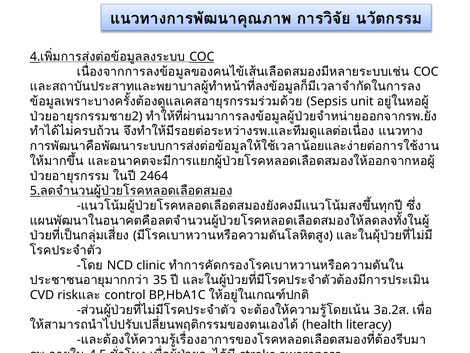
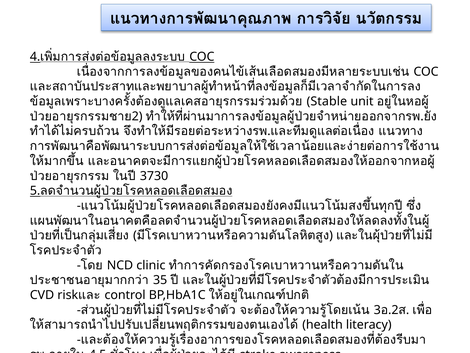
Sepsis: Sepsis -> Stable
2464: 2464 -> 3730
